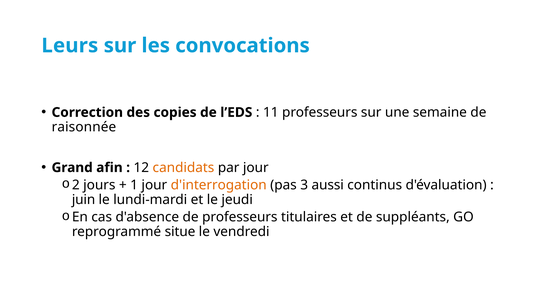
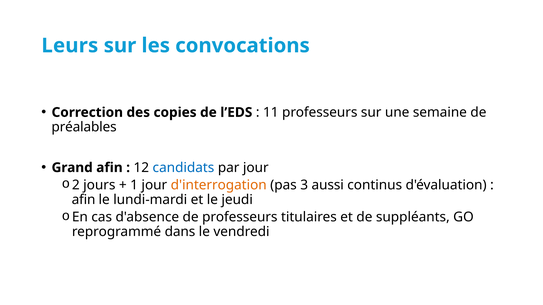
raisonnée: raisonnée -> préalables
candidats colour: orange -> blue
juin at (84, 200): juin -> afin
situe: situe -> dans
